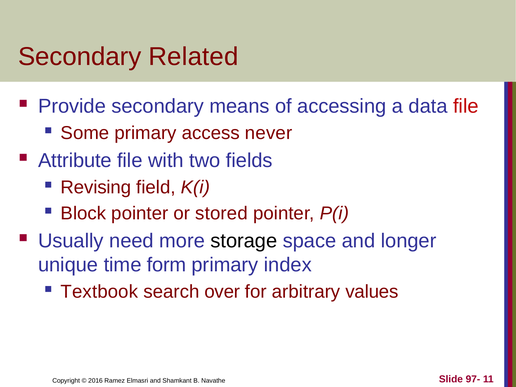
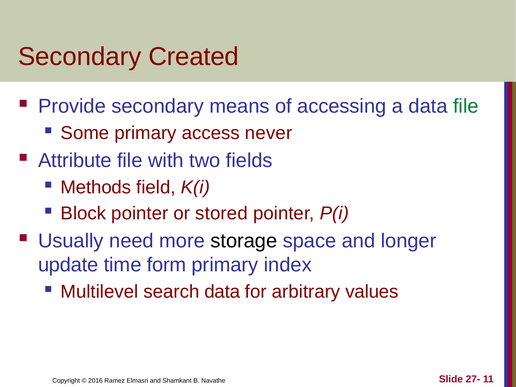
Related: Related -> Created
file at (466, 106) colour: red -> green
Revising: Revising -> Methods
unique: unique -> update
Textbook: Textbook -> Multilevel
search over: over -> data
97-: 97- -> 27-
